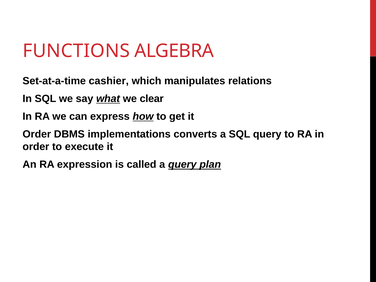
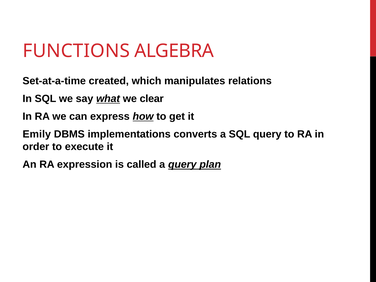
cashier: cashier -> created
Order at (37, 134): Order -> Emily
